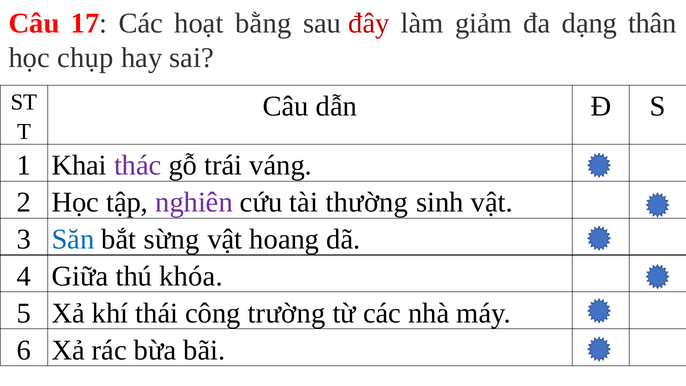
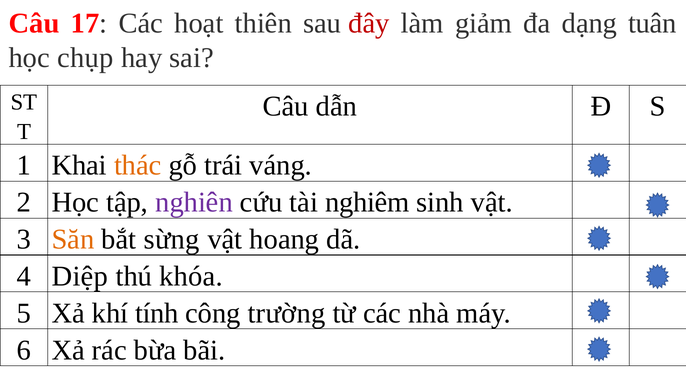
bằng: bằng -> thiên
thân: thân -> tuân
thác colour: purple -> orange
thường: thường -> nghiêm
Săn colour: blue -> orange
Giữa: Giữa -> Diệp
thái: thái -> tính
